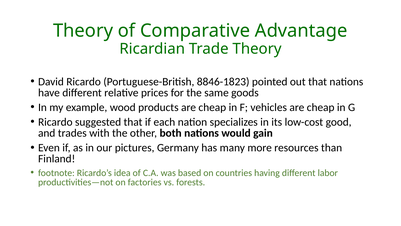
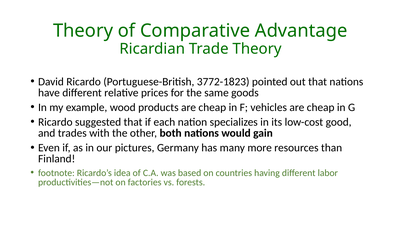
8846-1823: 8846-1823 -> 3772-1823
